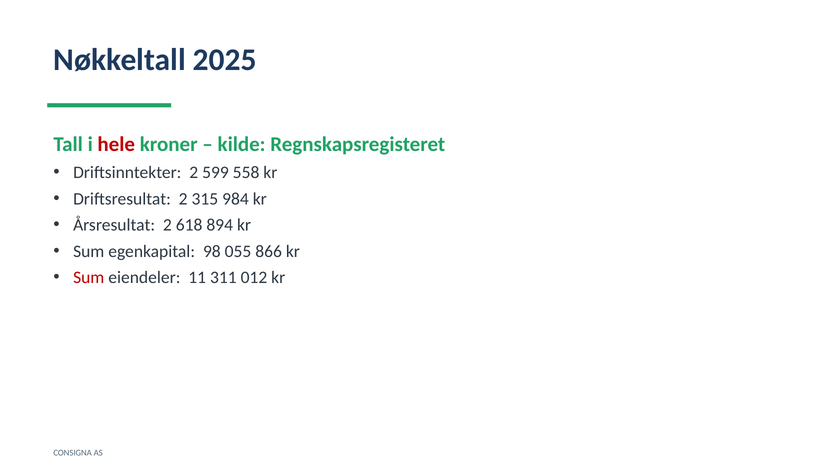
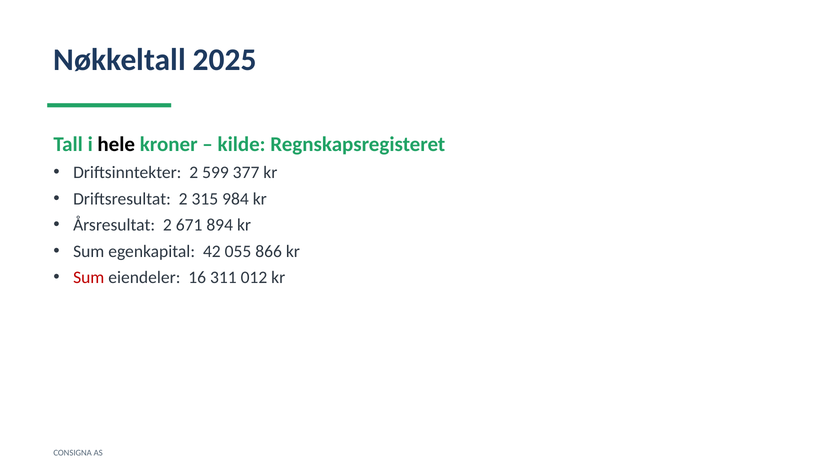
hele colour: red -> black
558: 558 -> 377
618: 618 -> 671
98: 98 -> 42
11: 11 -> 16
